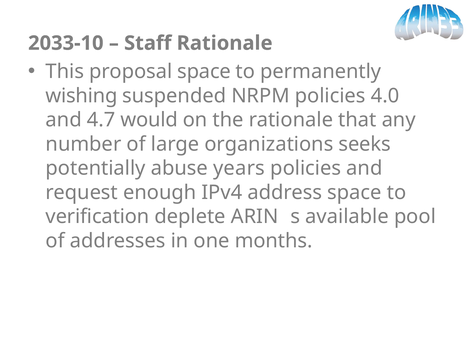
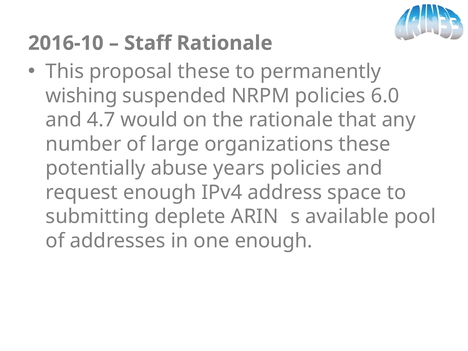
2033-10: 2033-10 -> 2016-10
proposal space: space -> these
4.0: 4.0 -> 6.0
organizations seeks: seeks -> these
verification: verification -> submitting
one months: months -> enough
